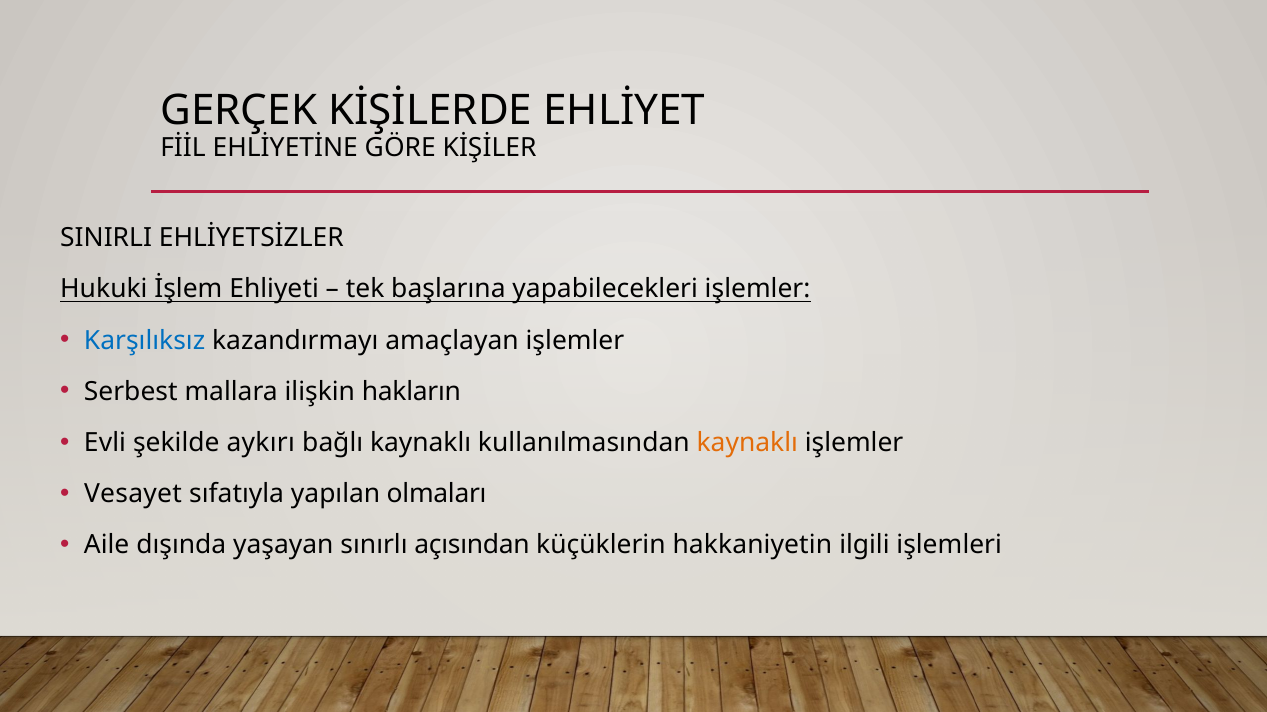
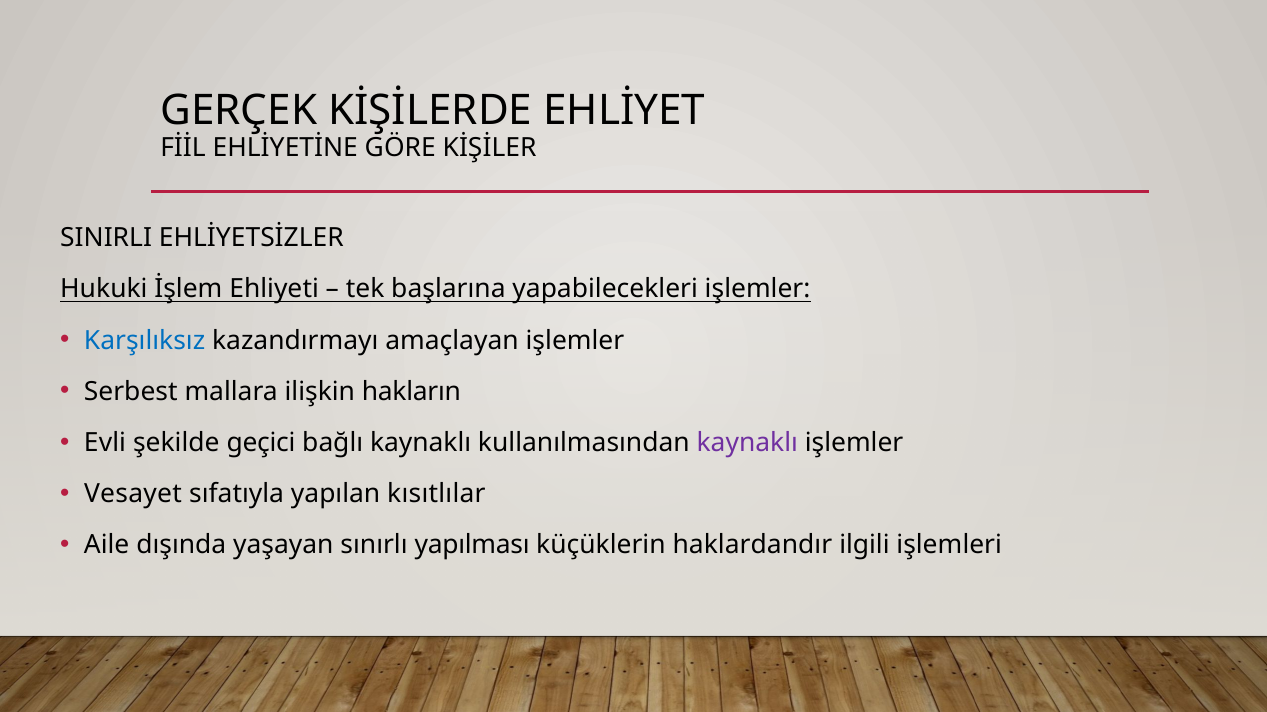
aykırı: aykırı -> geçici
kaynaklı at (747, 443) colour: orange -> purple
olmaları: olmaları -> kısıtlılar
açısından: açısından -> yapılması
hakkaniyetin: hakkaniyetin -> haklardandır
